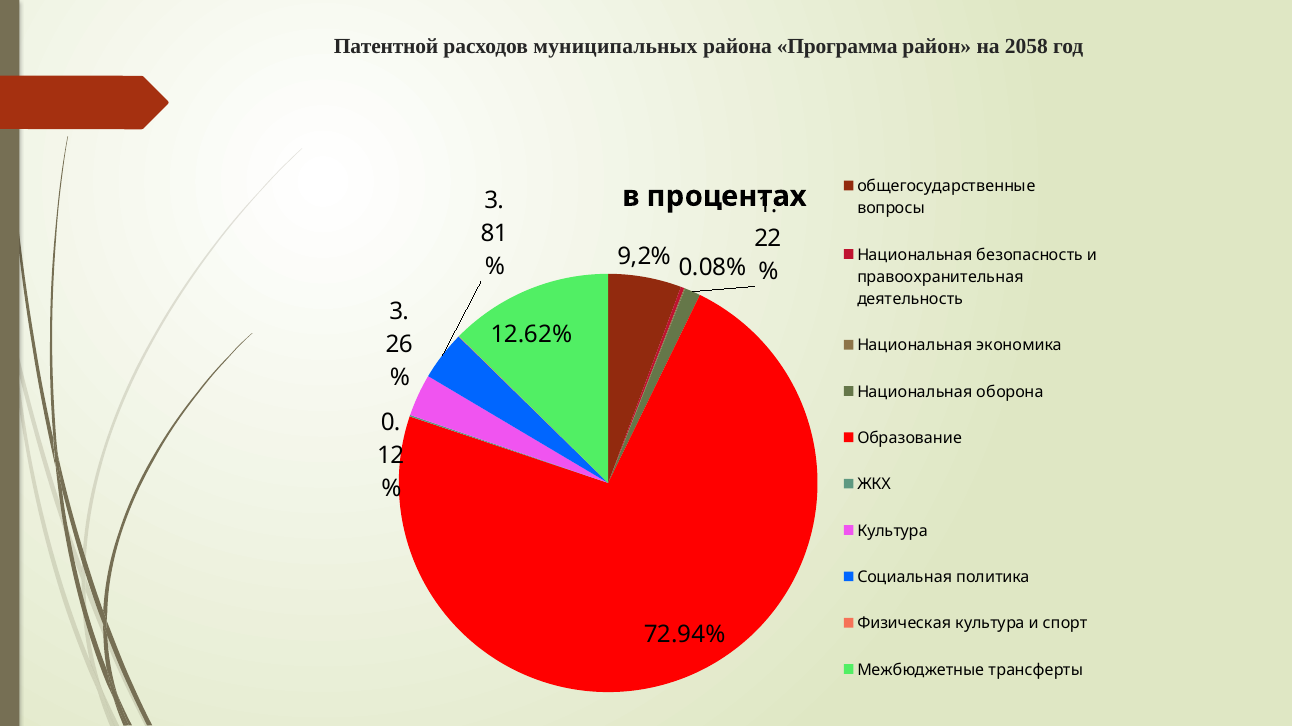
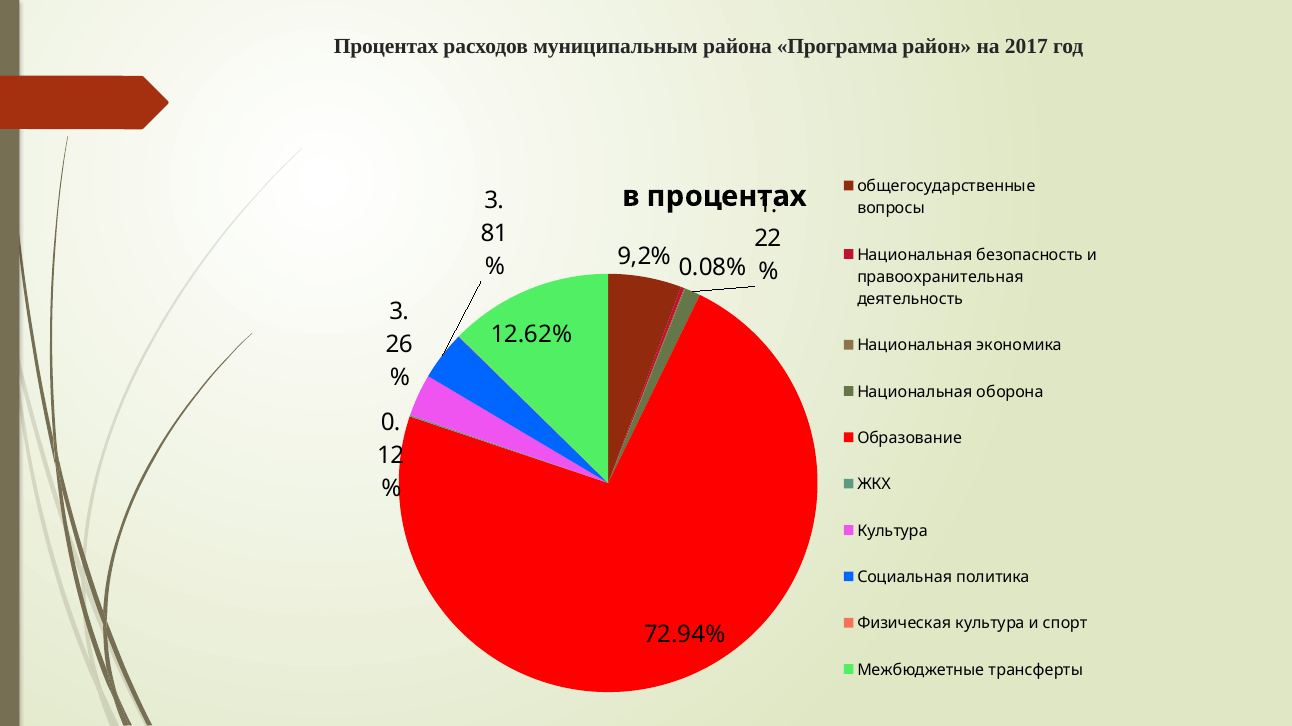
Патентной at (386, 46): Патентной -> Процентах
муниципальных: муниципальных -> муниципальным
2058: 2058 -> 2017
